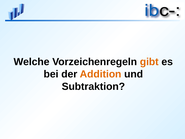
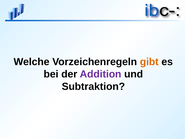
Addition colour: orange -> purple
